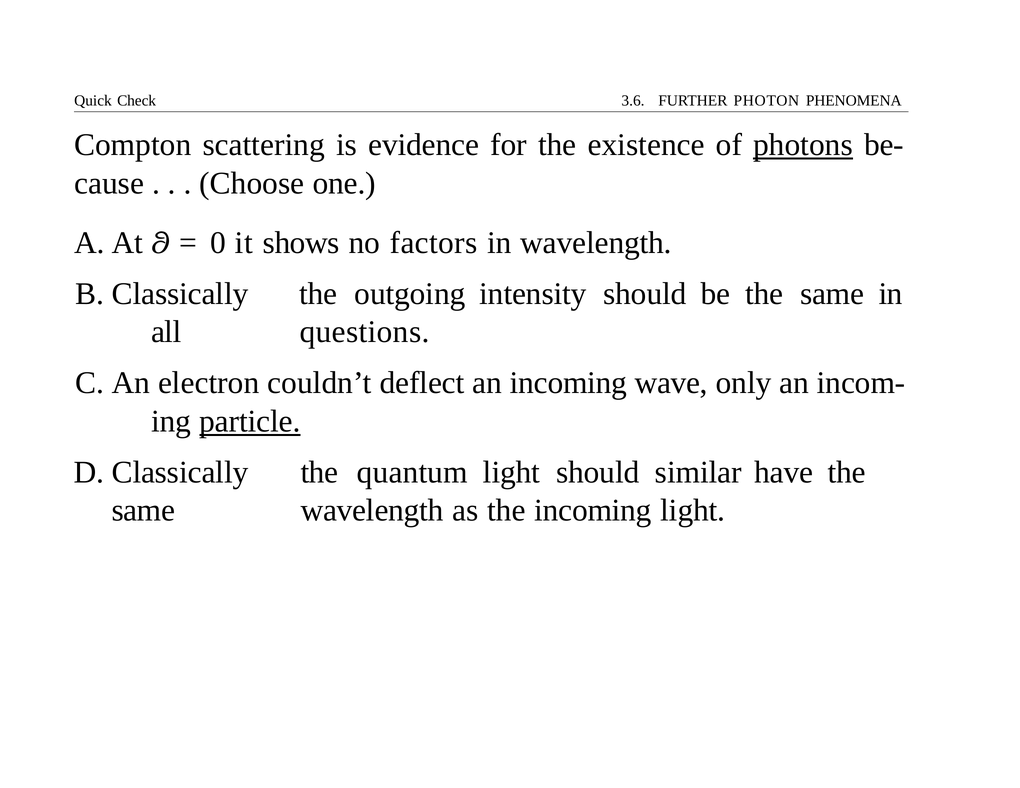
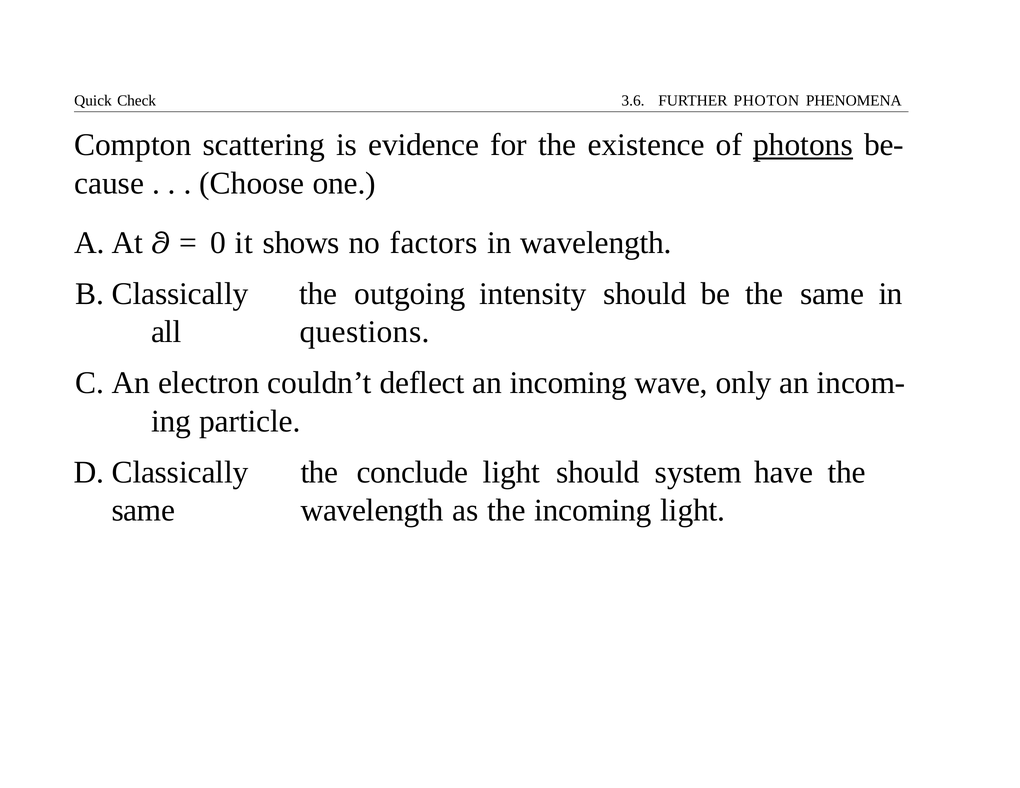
particle underline: present -> none
quantum: quantum -> conclude
similar: similar -> system
